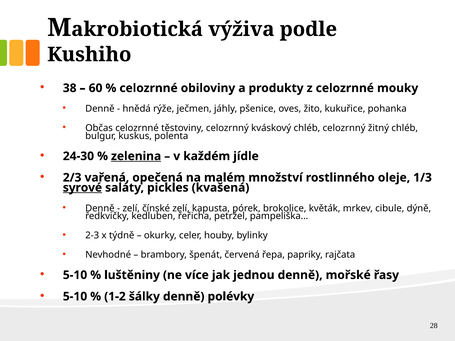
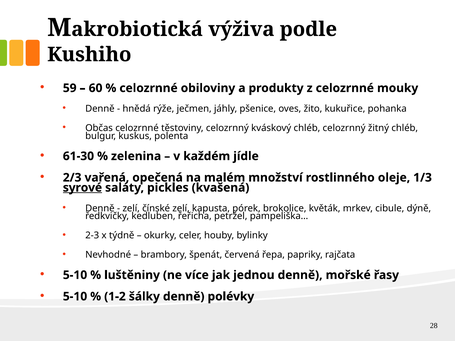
38: 38 -> 59
24-30: 24-30 -> 61-30
zelenina underline: present -> none
